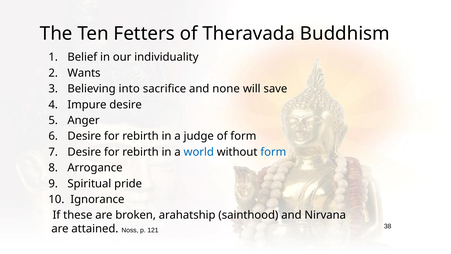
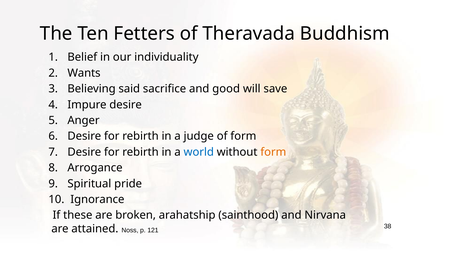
into: into -> said
none: none -> good
form at (273, 152) colour: blue -> orange
